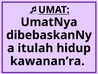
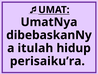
kawanan’ra: kawanan’ra -> perisaiku’ra
